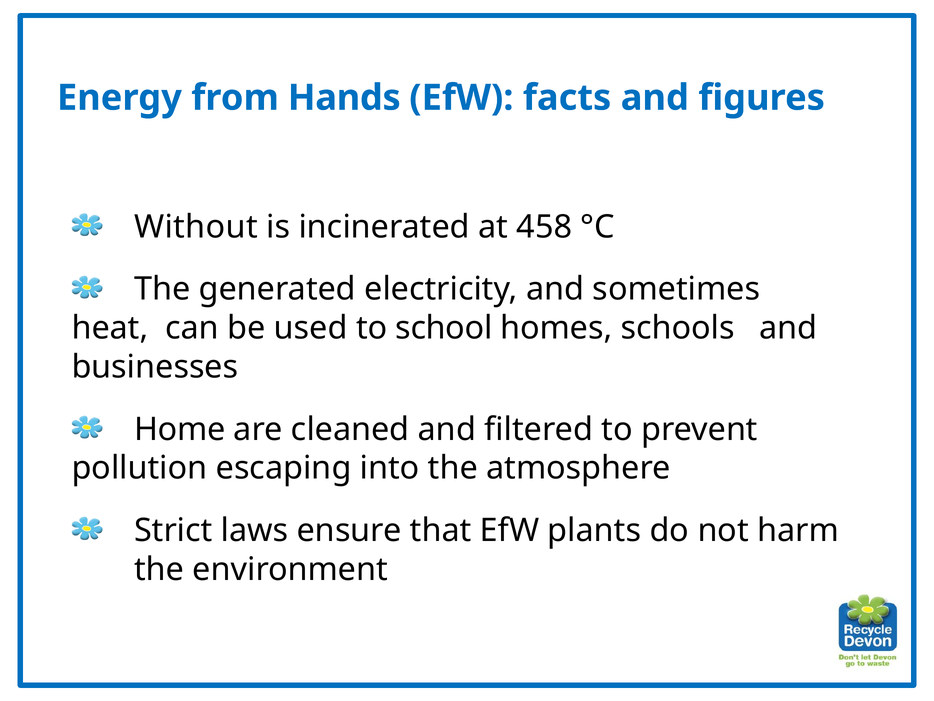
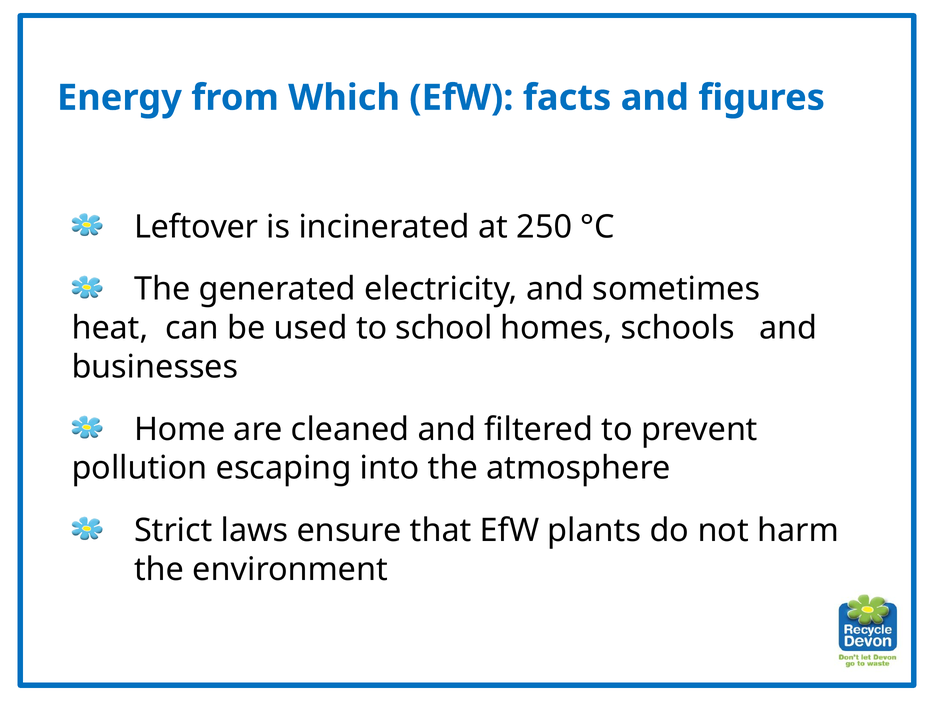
Hands: Hands -> Which
Without: Without -> Leftover
458: 458 -> 250
